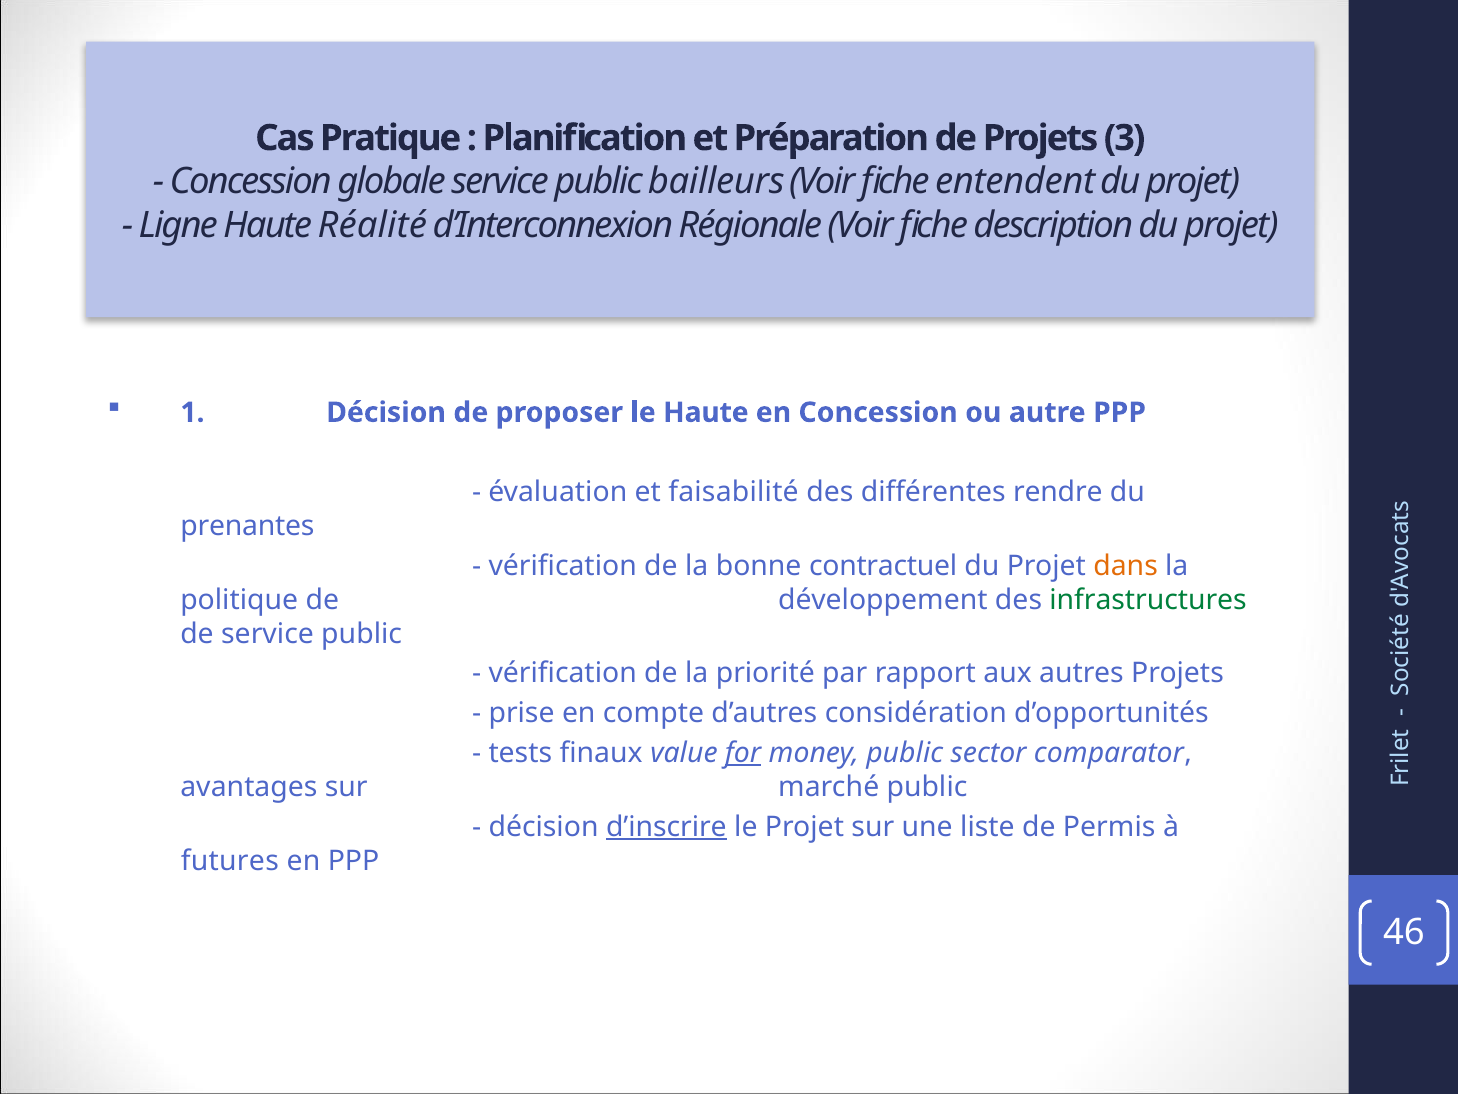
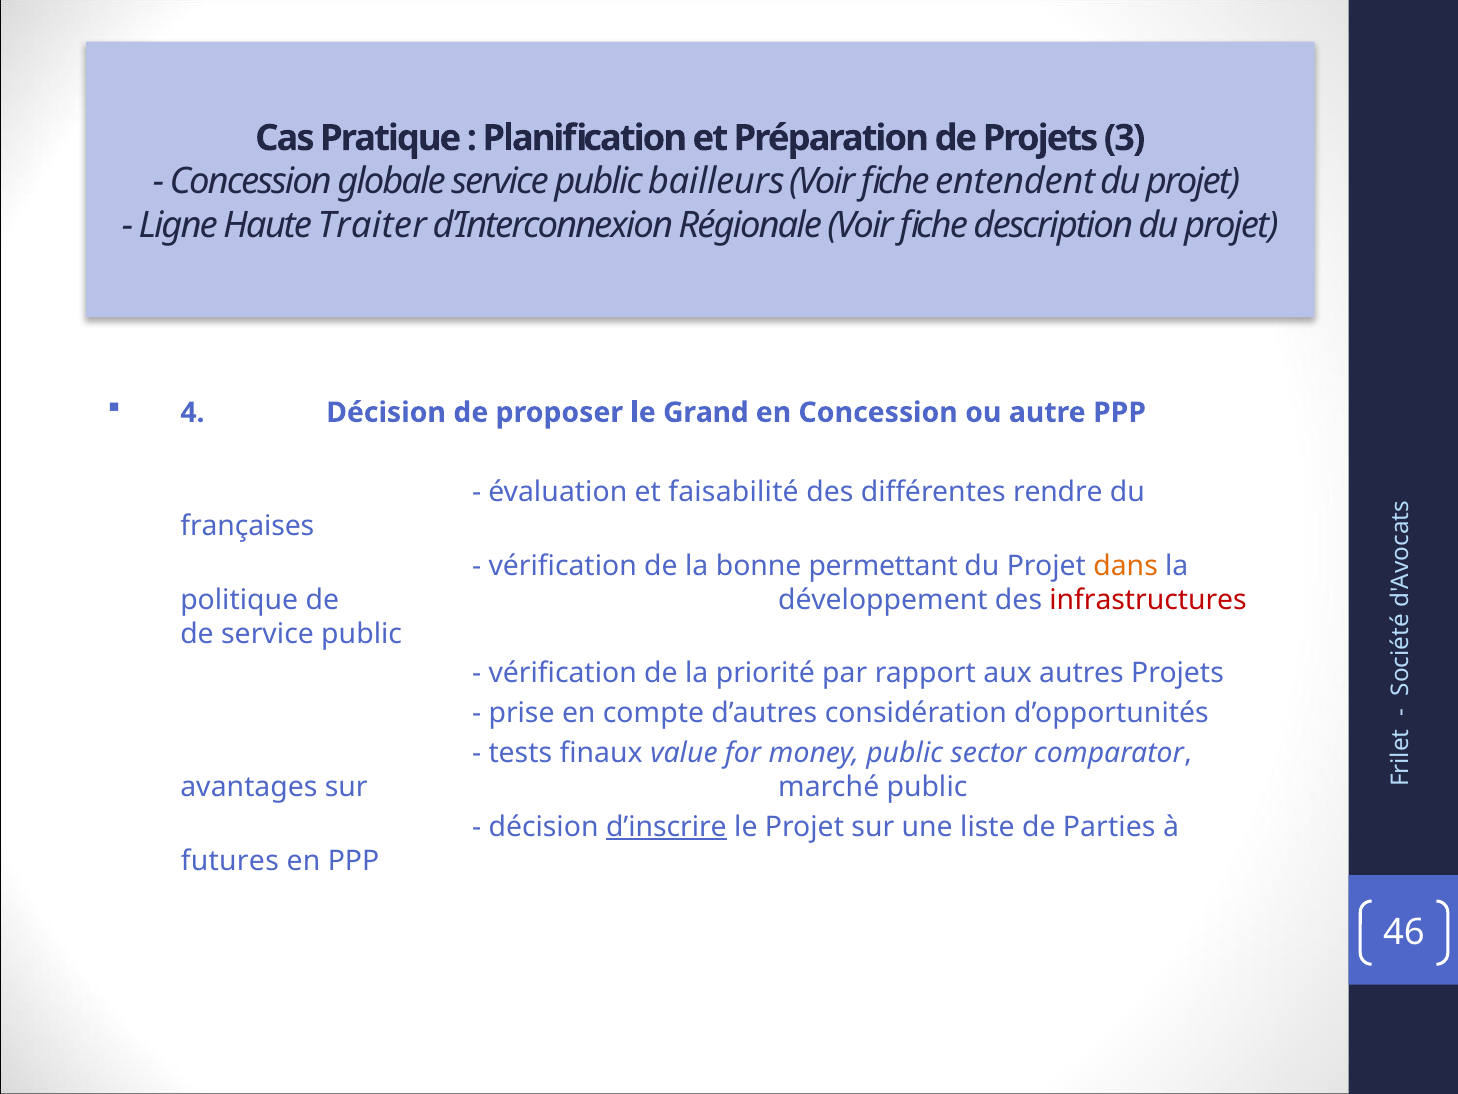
Réalité: Réalité -> Traiter
1: 1 -> 4
le Haute: Haute -> Grand
prenantes: prenantes -> françaises
contractuel: contractuel -> permettant
infrastructures colour: green -> red
for underline: present -> none
Permis: Permis -> Parties
